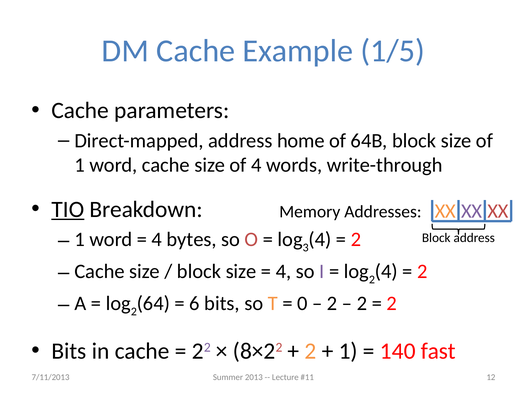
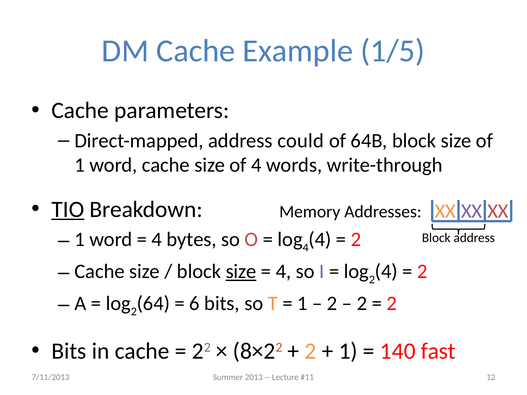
home: home -> could
3 at (306, 248): 3 -> 4
size at (241, 272) underline: none -> present
0 at (302, 304): 0 -> 1
